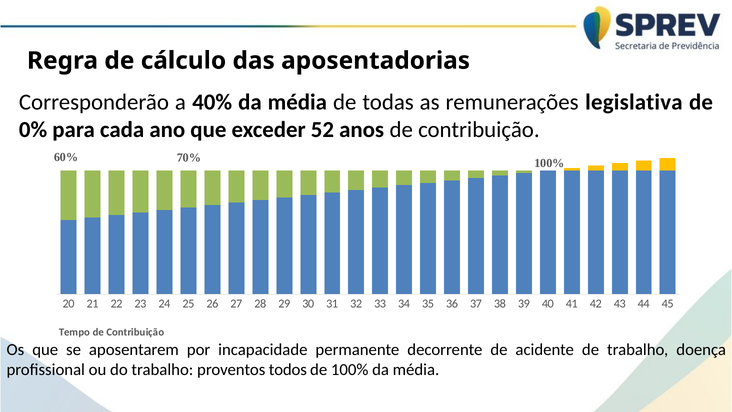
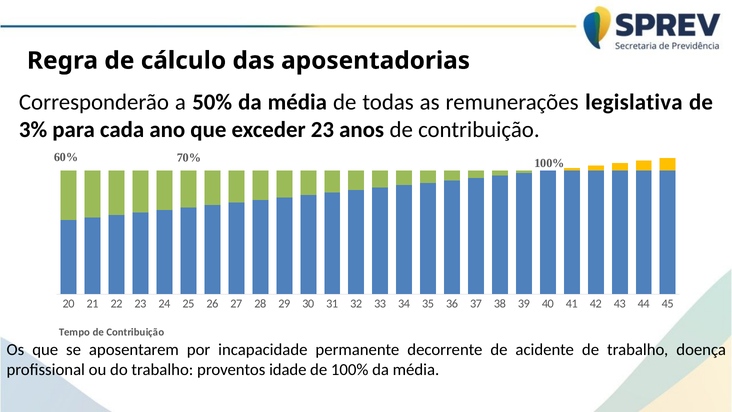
40%: 40% -> 50%
0%: 0% -> 3%
exceder 52: 52 -> 23
todos: todos -> idade
